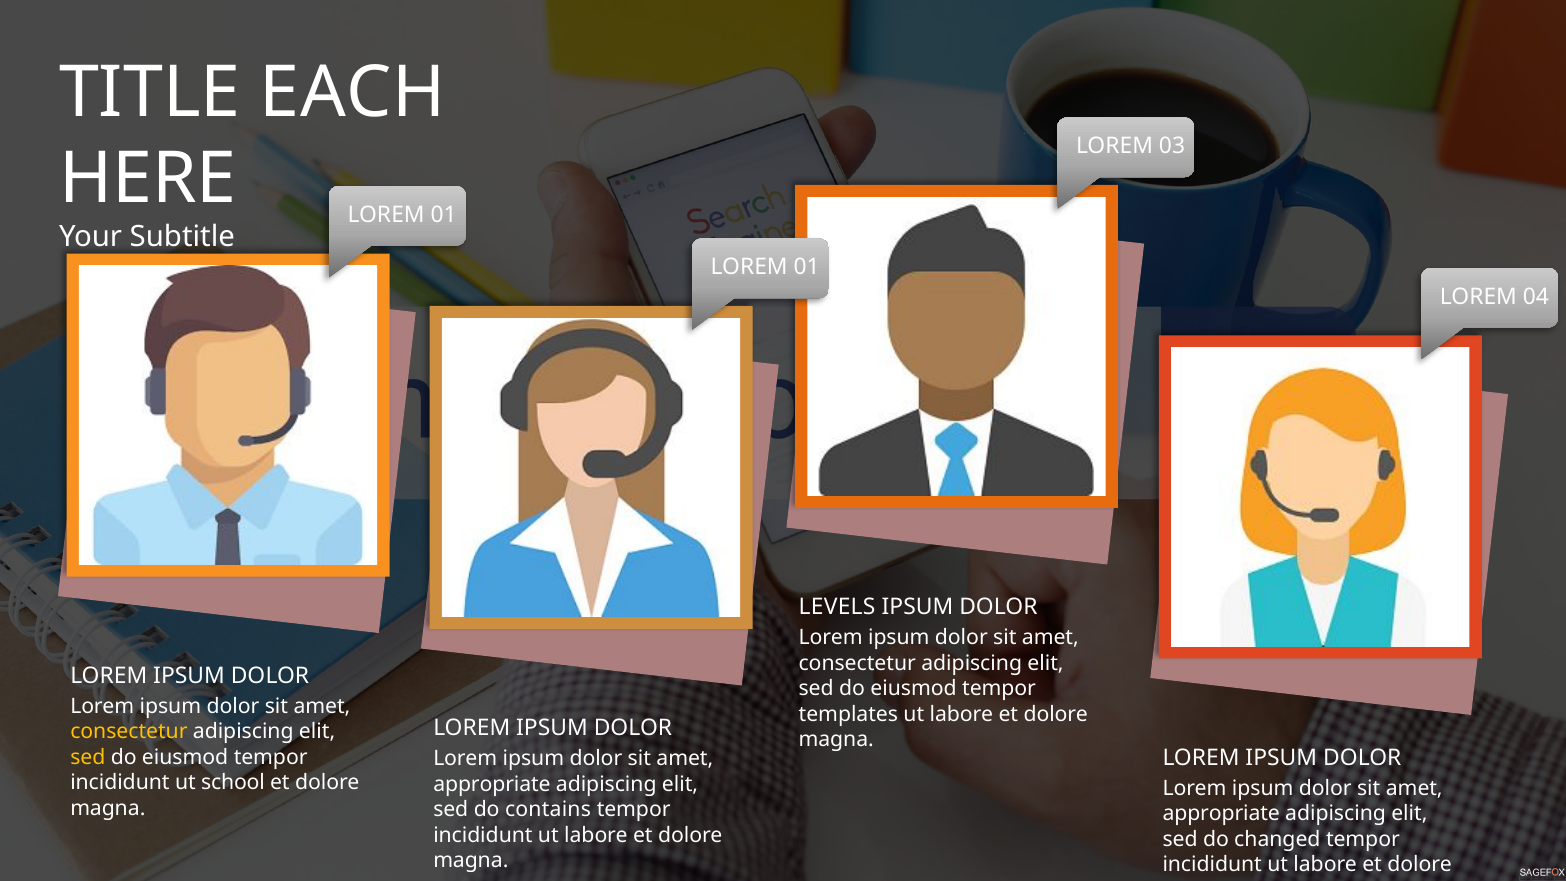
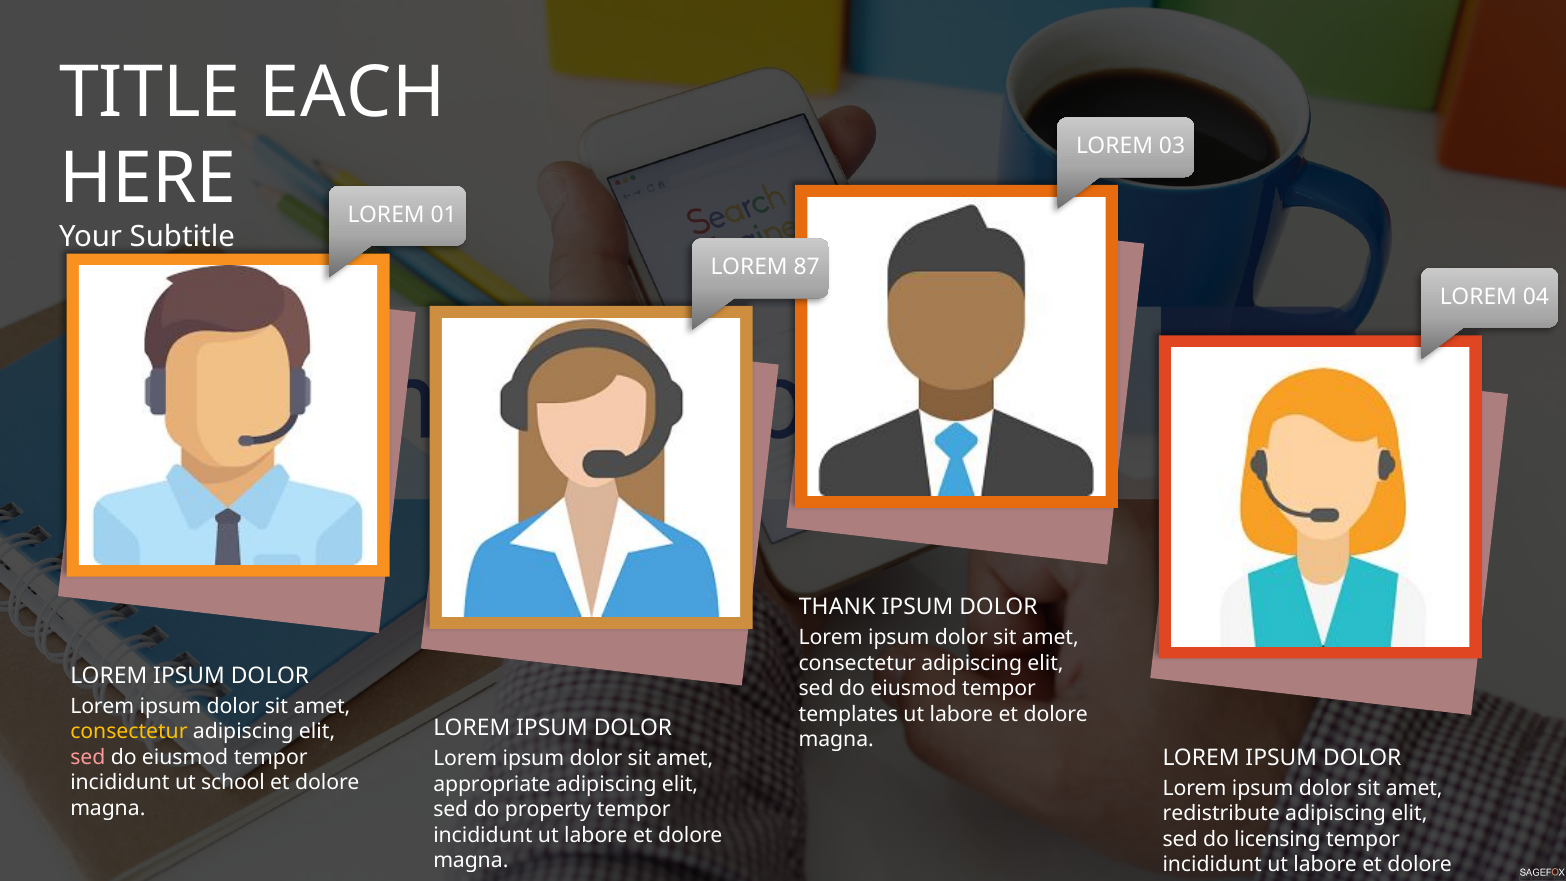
01 at (807, 267): 01 -> 87
LEVELS: LEVELS -> THANK
sed at (88, 757) colour: yellow -> pink
contains: contains -> property
appropriate at (1221, 814): appropriate -> redistribute
changed: changed -> licensing
